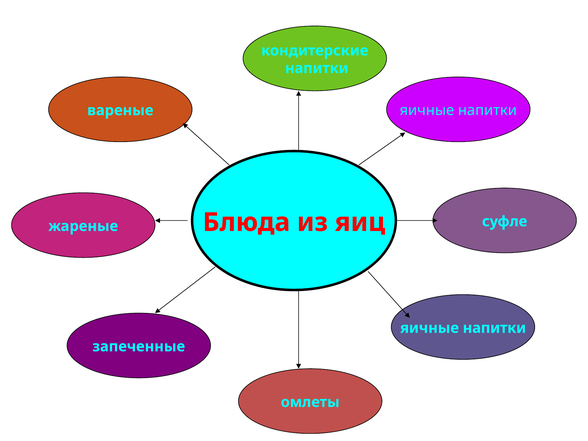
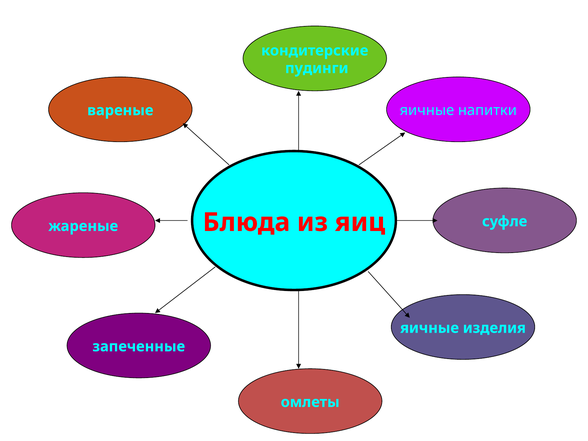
напитки at (317, 68): напитки -> пудинги
напитки at (494, 328): напитки -> изделия
